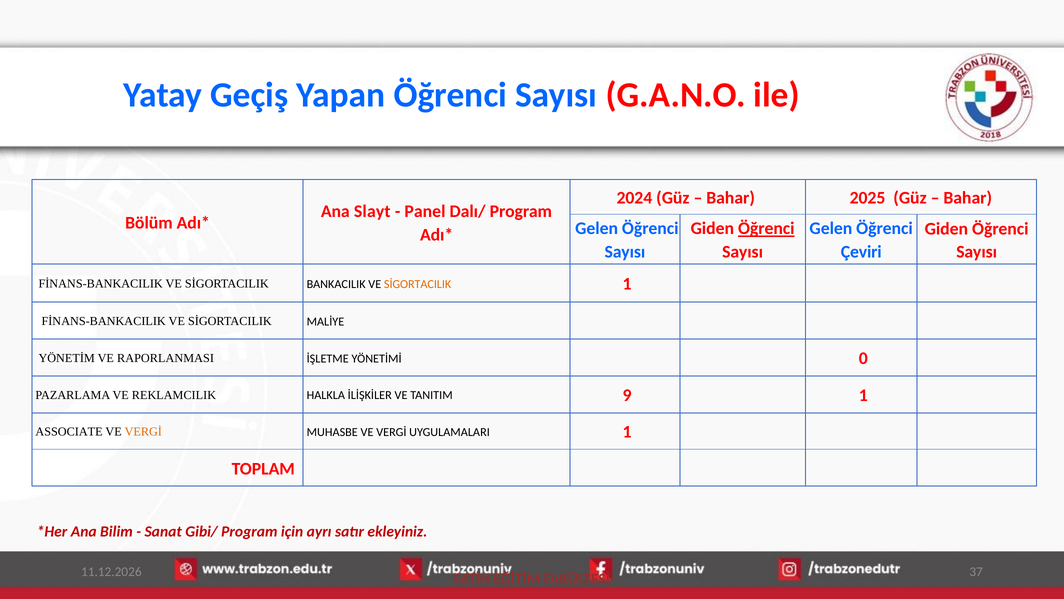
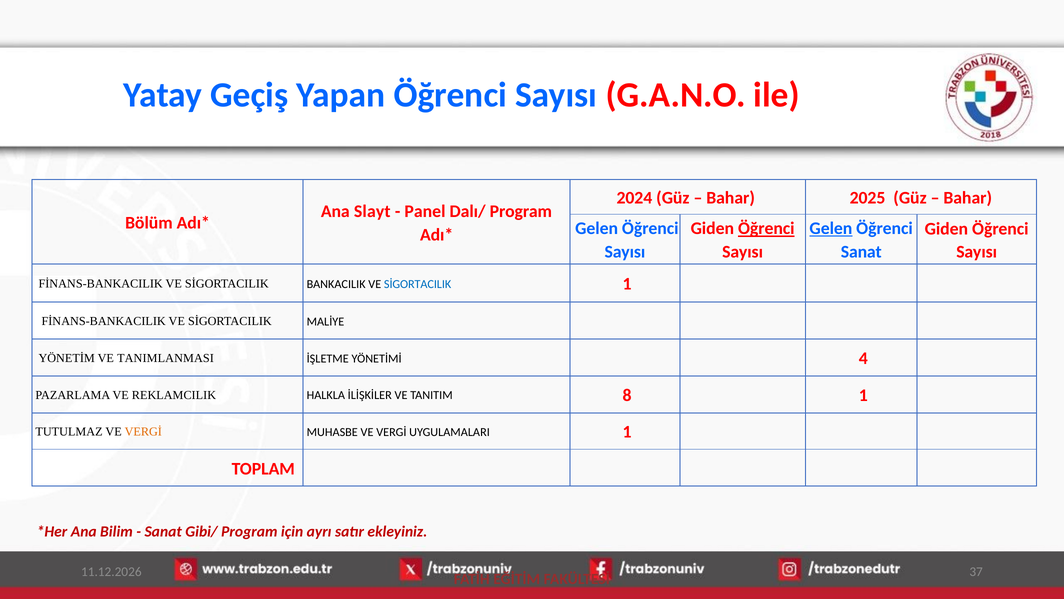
Gelen at (831, 228) underline: none -> present
Çeviri at (861, 251): Çeviri -> Sanat
SİGORTACILIK at (418, 284) colour: orange -> blue
RAPORLANMASI: RAPORLANMASI -> TANIMLANMASI
0: 0 -> 4
9: 9 -> 8
ASSOCIATE: ASSOCIATE -> TUTULMAZ
